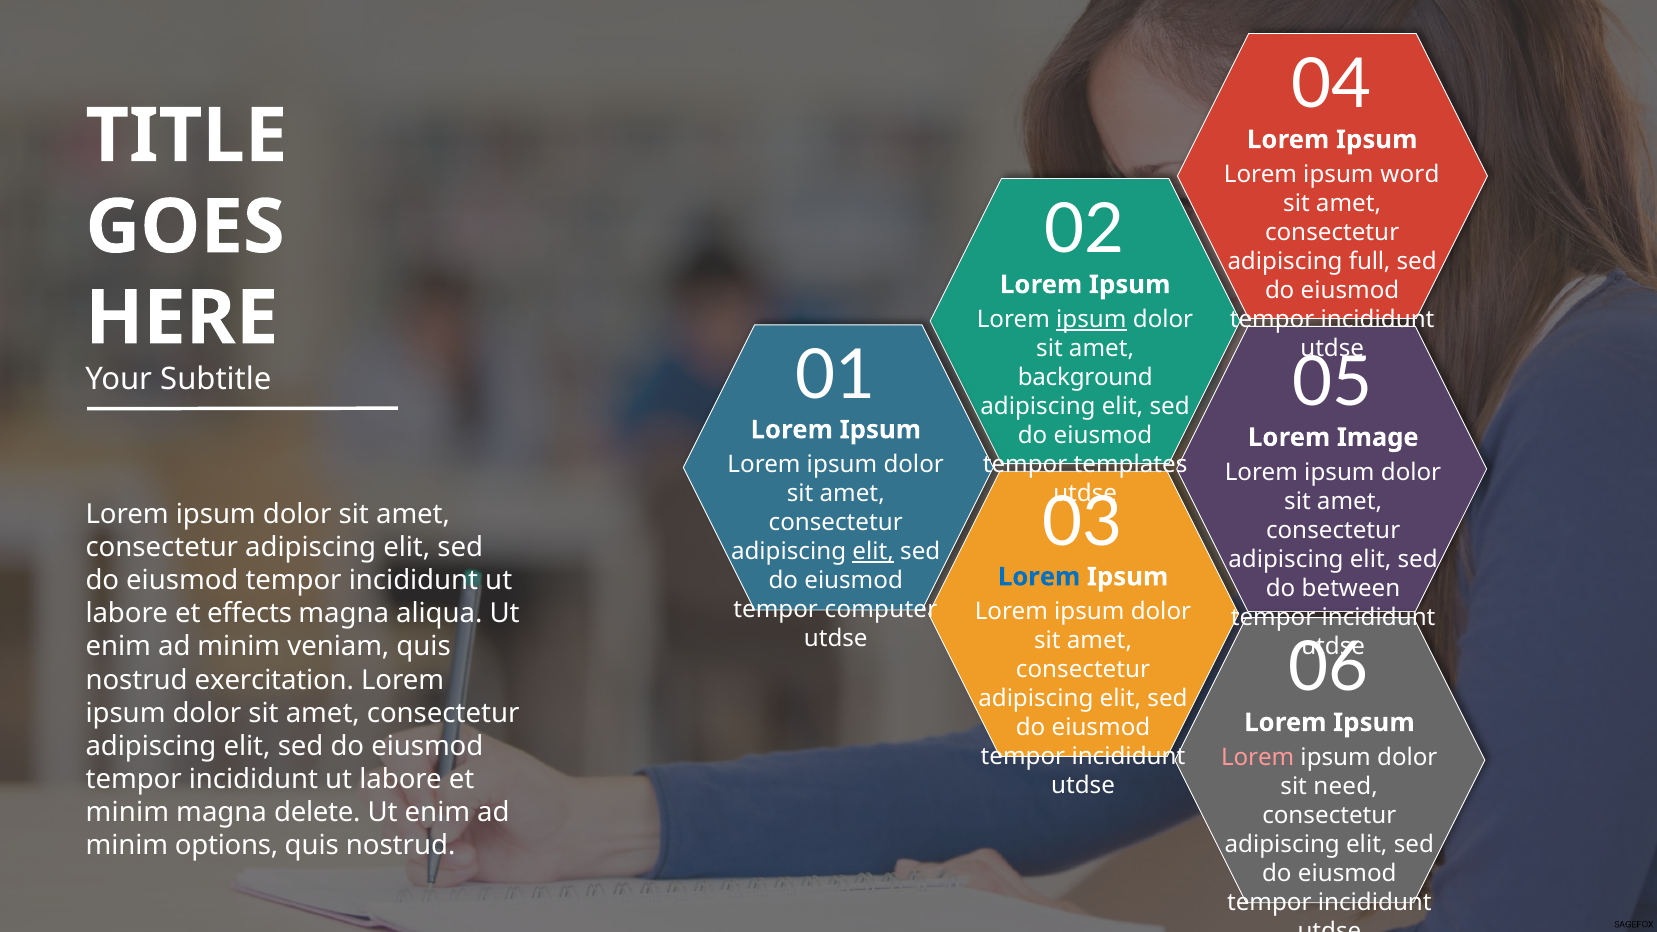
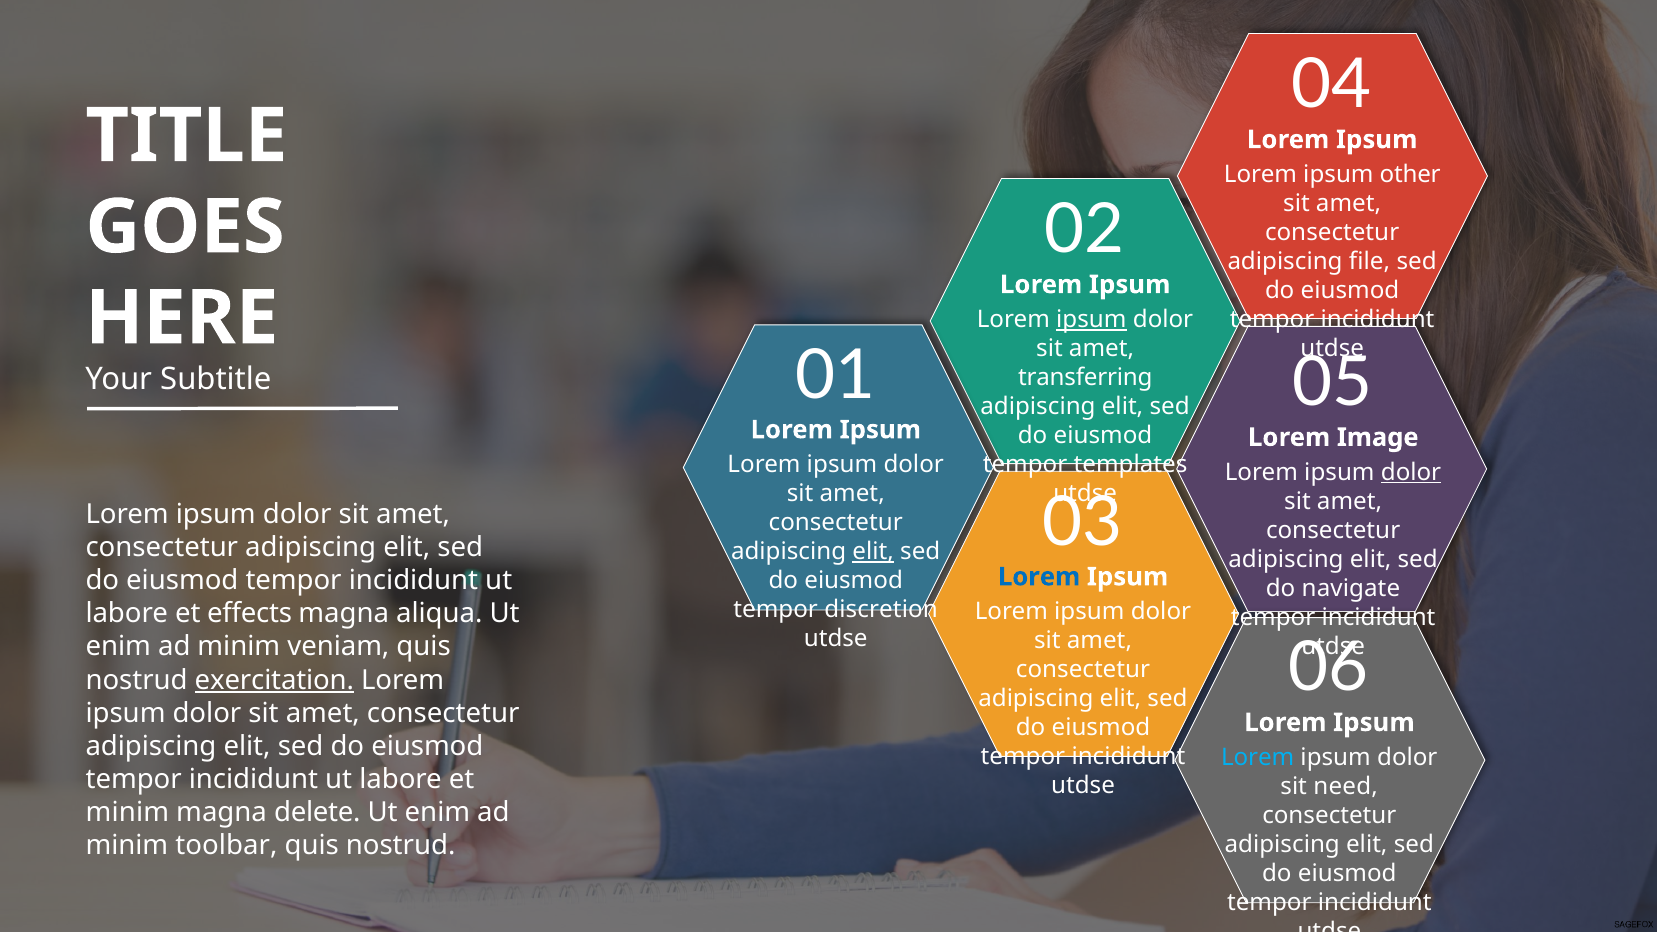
word: word -> other
full: full -> file
background: background -> transferring
dolor at (1411, 472) underline: none -> present
between: between -> navigate
computer: computer -> discretion
exercitation underline: none -> present
Lorem at (1258, 757) colour: pink -> light blue
options: options -> toolbar
